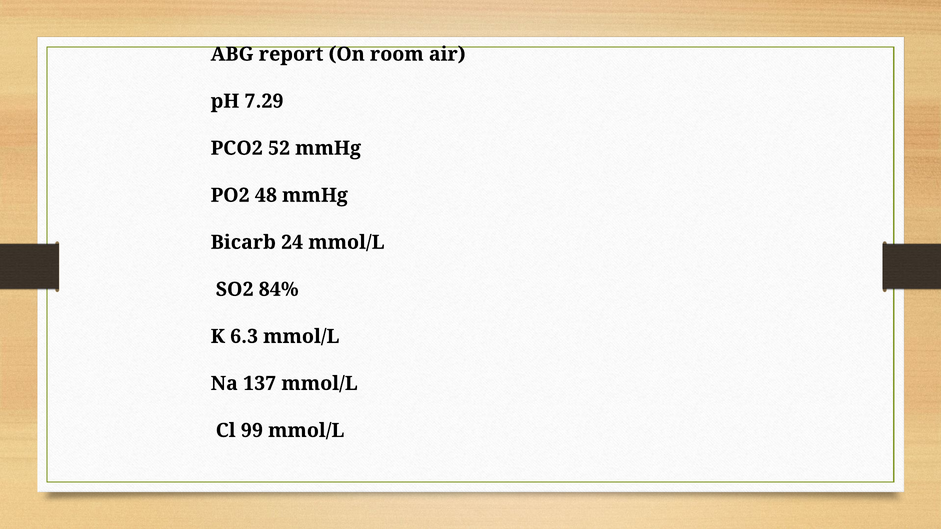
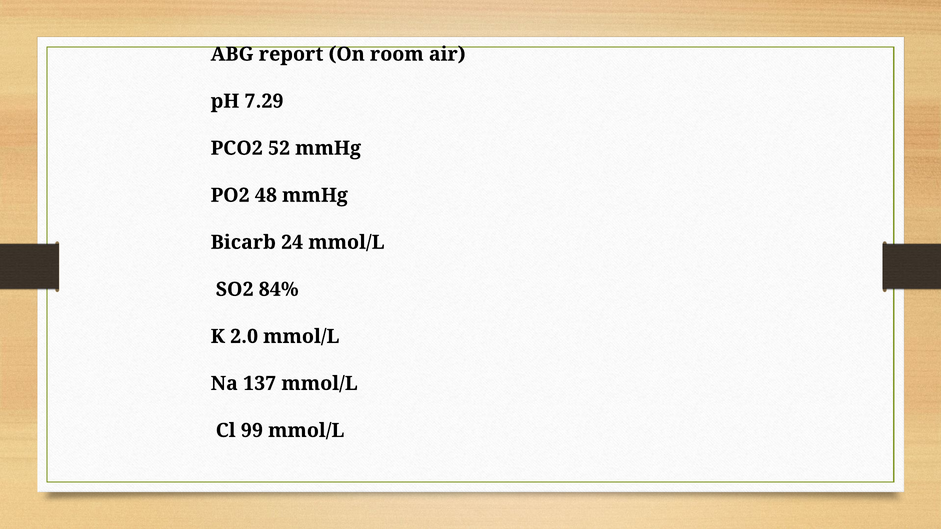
6.3: 6.3 -> 2.0
